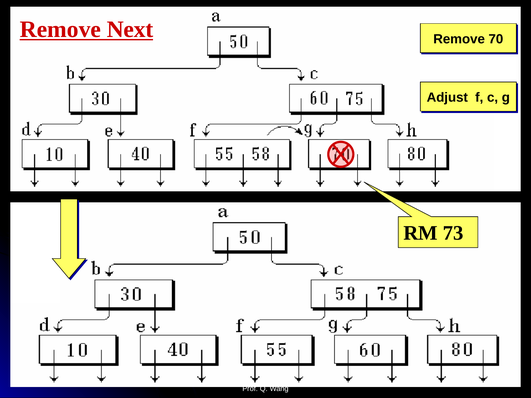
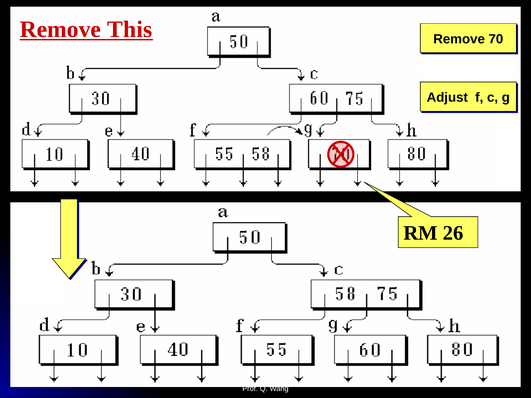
Next: Next -> This
73: 73 -> 26
